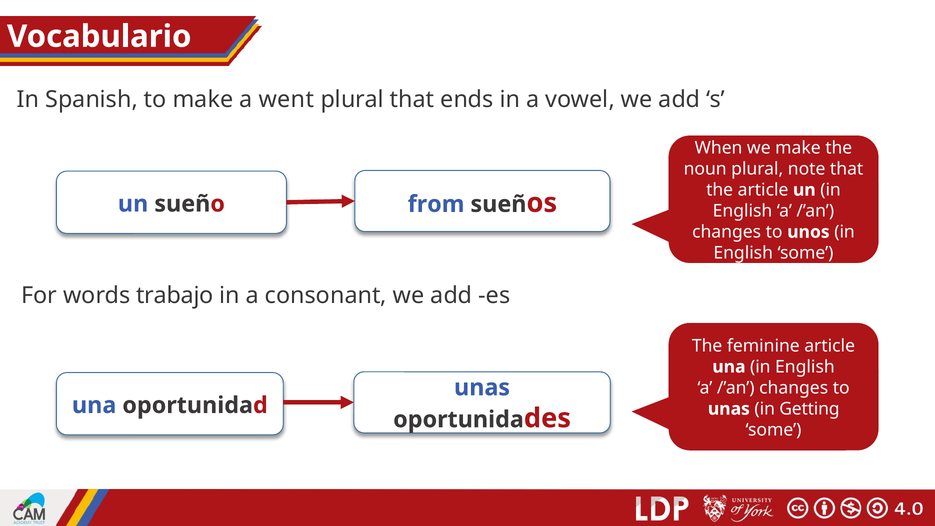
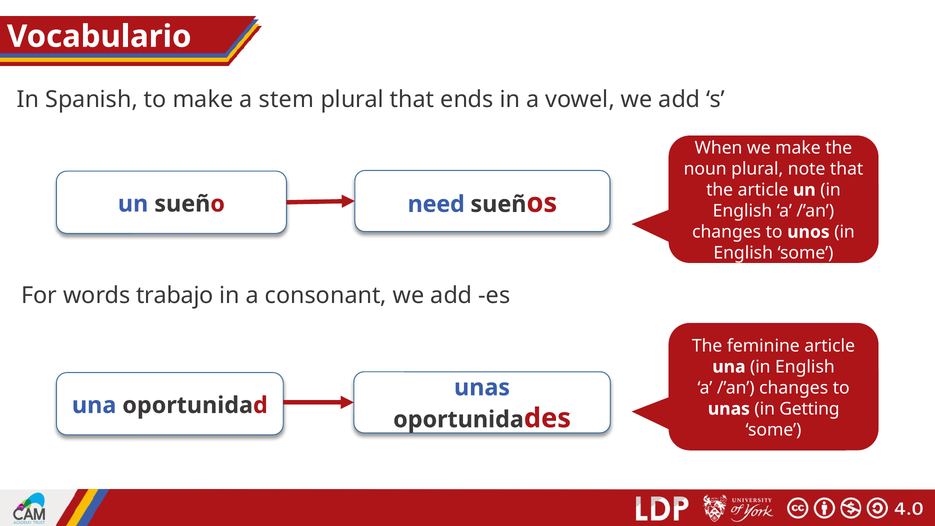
went: went -> stem
from: from -> need
